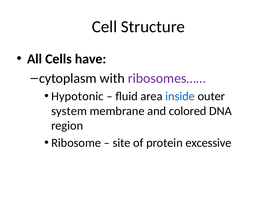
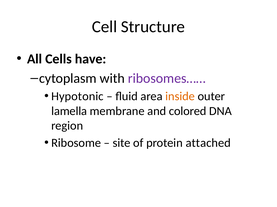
inside colour: blue -> orange
system: system -> lamella
excessive: excessive -> attached
